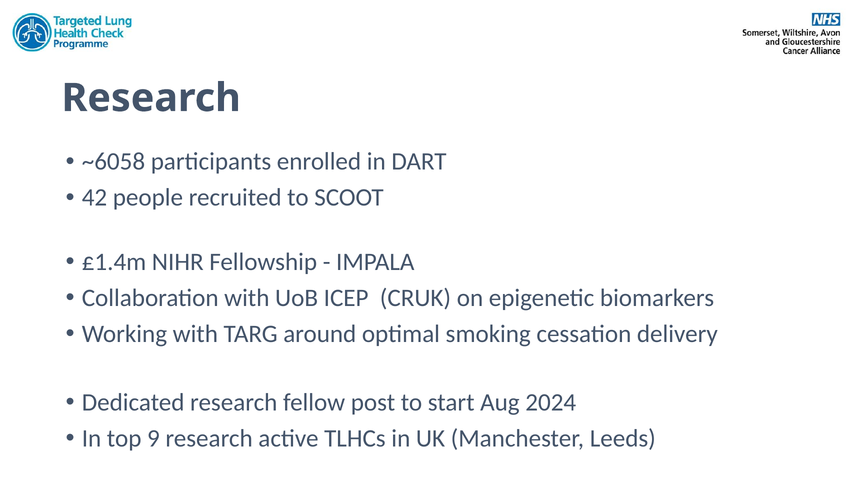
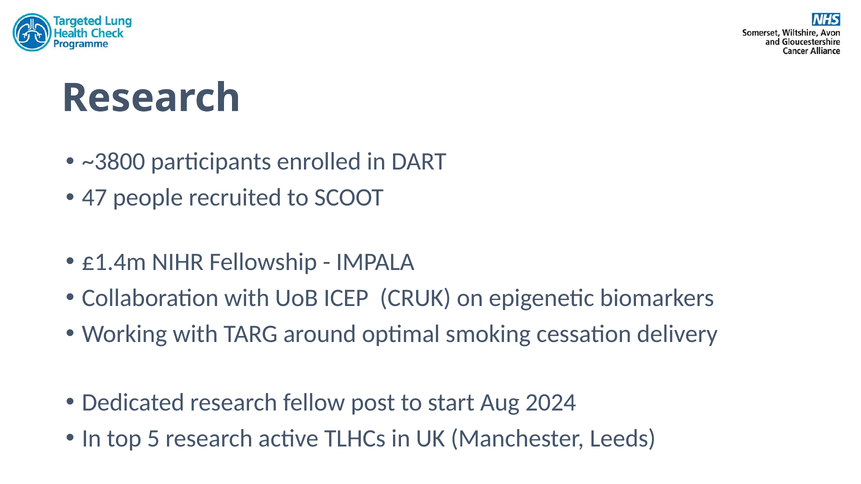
~6058: ~6058 -> ~3800
42: 42 -> 47
9: 9 -> 5
